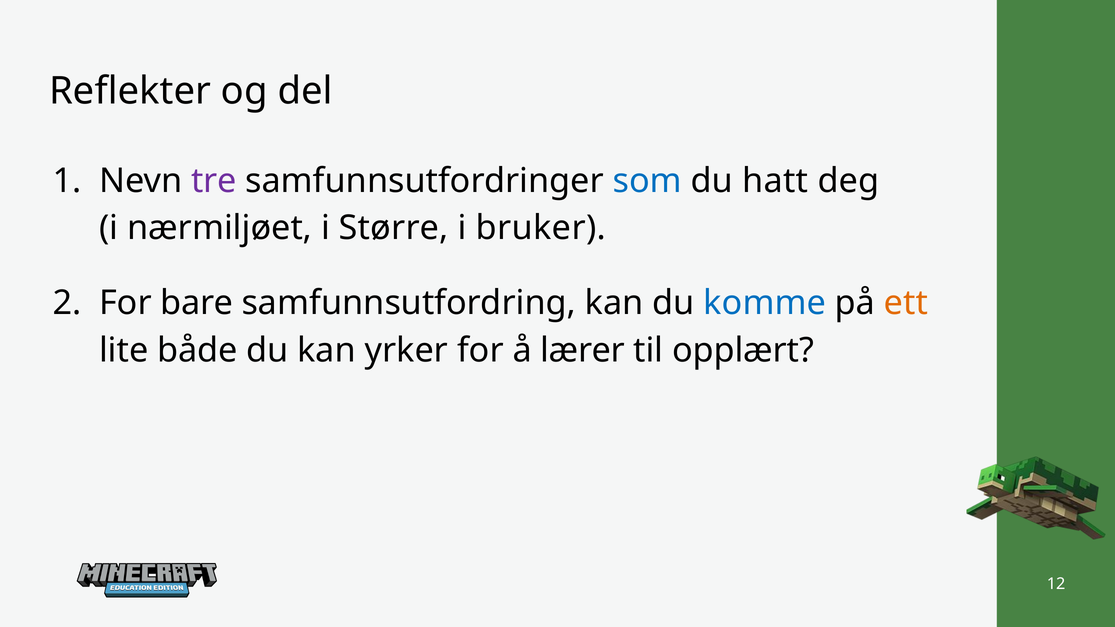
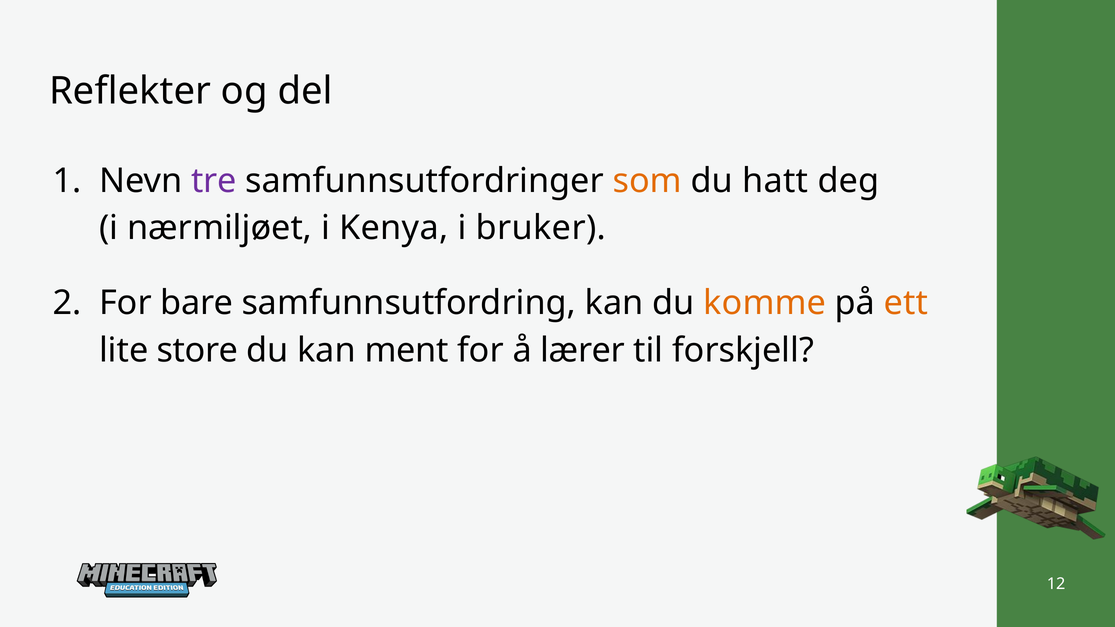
som colour: blue -> orange
Større: Større -> Kenya
komme colour: blue -> orange
både: både -> store
yrker: yrker -> ment
opplært: opplært -> forskjell
